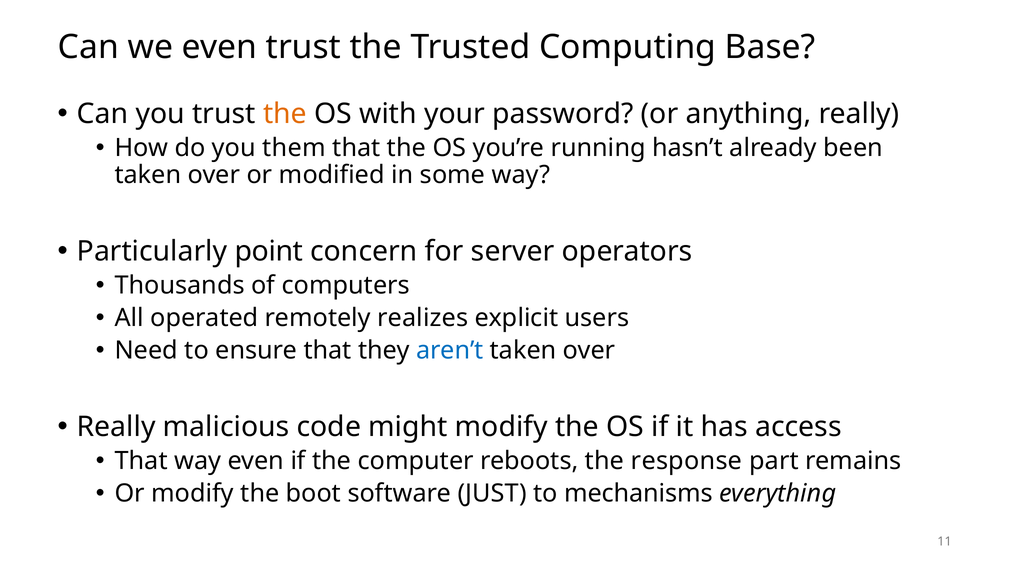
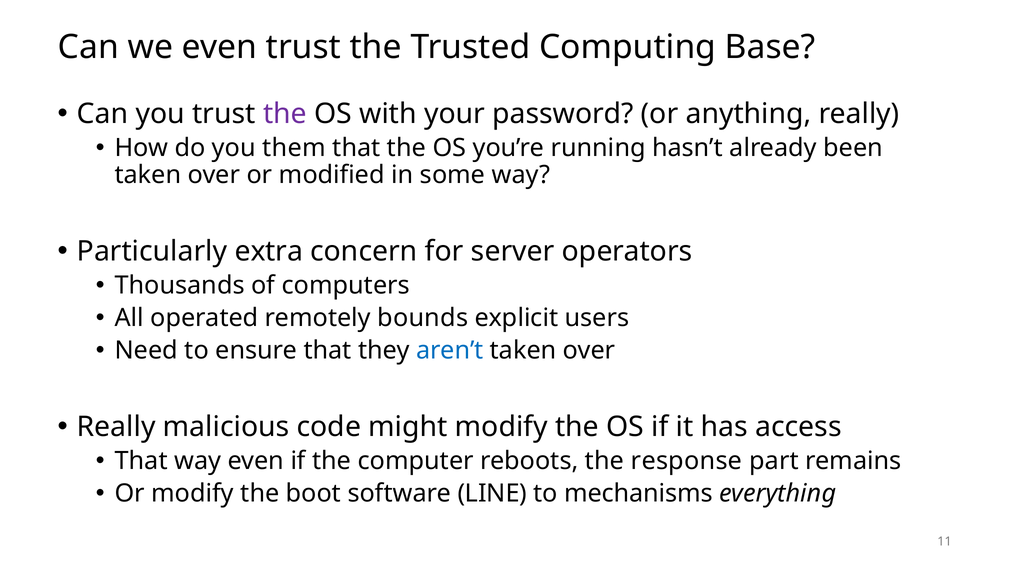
the at (285, 114) colour: orange -> purple
point: point -> extra
realizes: realizes -> bounds
JUST: JUST -> LINE
